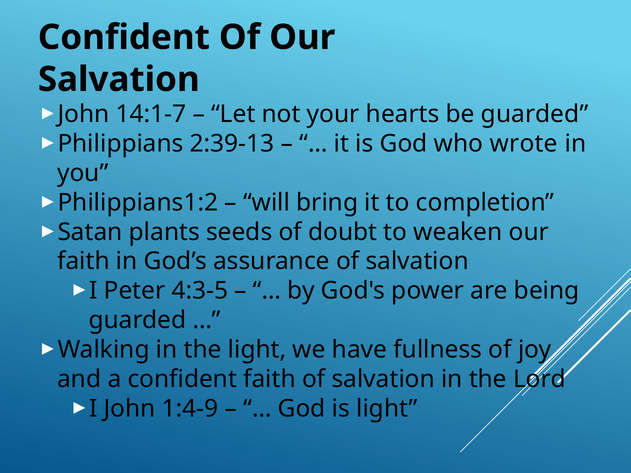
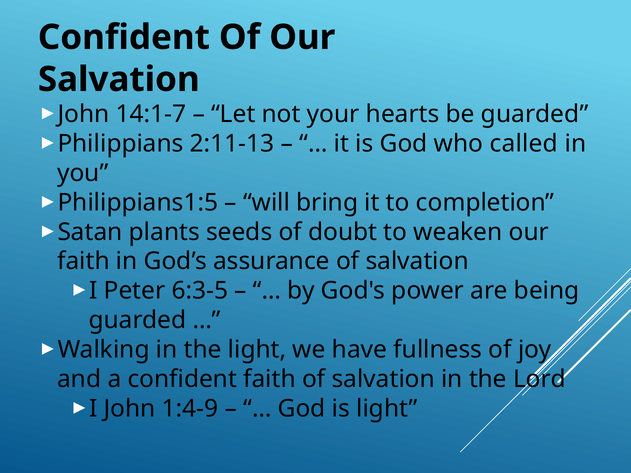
2:39-13: 2:39-13 -> 2:11-13
wrote: wrote -> called
Philippians1:2: Philippians1:2 -> Philippians1:5
4:3-5: 4:3-5 -> 6:3-5
